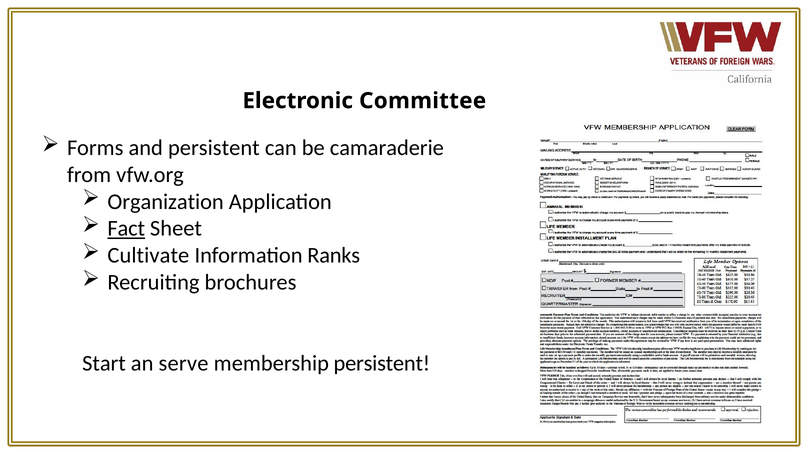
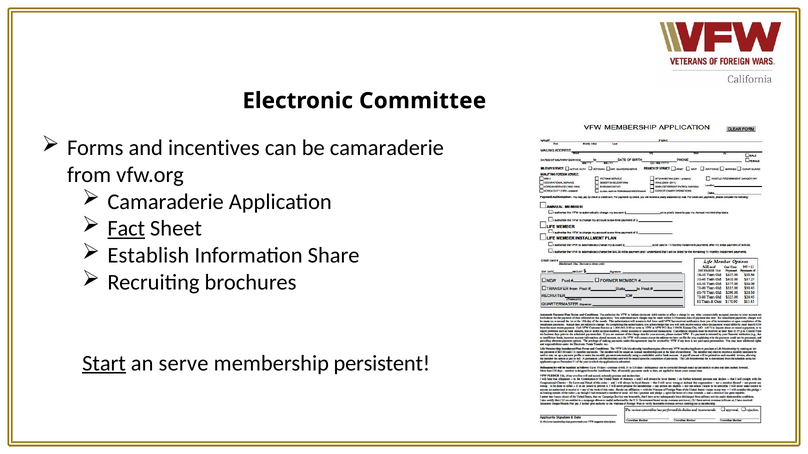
and persistent: persistent -> incentives
Organization at (166, 202): Organization -> Camaraderie
Cultivate: Cultivate -> Establish
Ranks: Ranks -> Share
Start underline: none -> present
